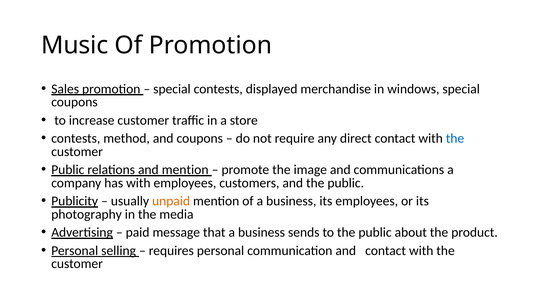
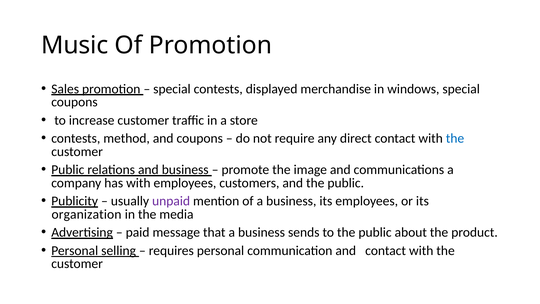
and mention: mention -> business
unpaid colour: orange -> purple
photography: photography -> organization
